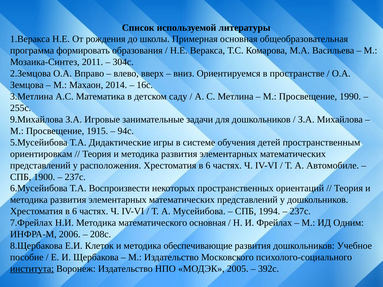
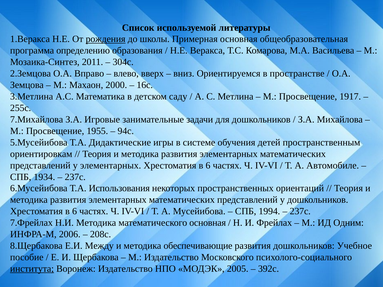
рождения underline: none -> present
формировать: формировать -> определению
2014: 2014 -> 2000
1990: 1990 -> 1917
9.Михайлова: 9.Михайлова -> 7.Михайлова
1915: 1915 -> 1955
у расположения: расположения -> элементарных
1900: 1900 -> 1934
Воспроизвести: Воспроизвести -> Использования
Клеток: Клеток -> Между
